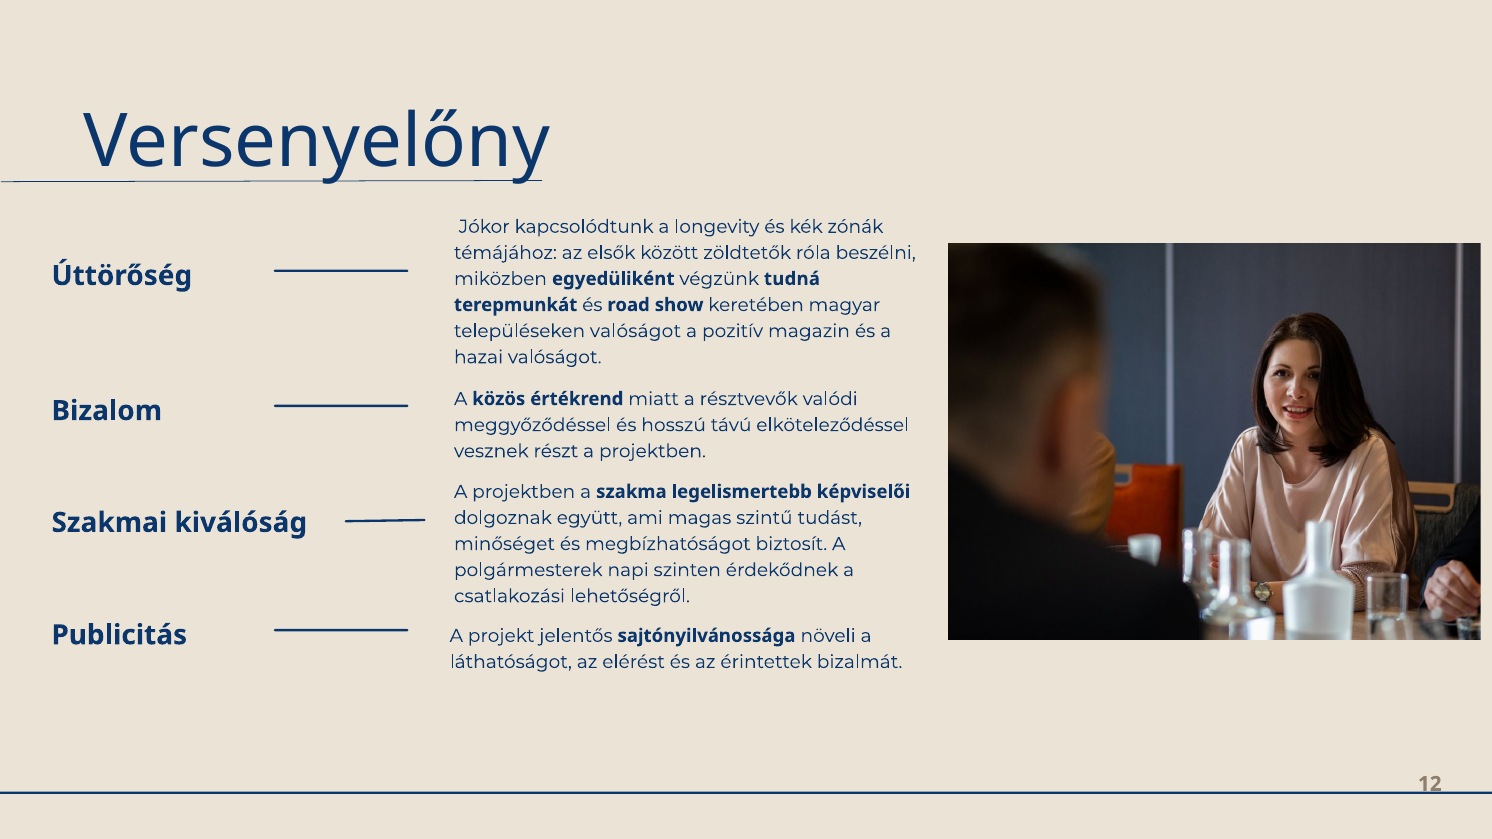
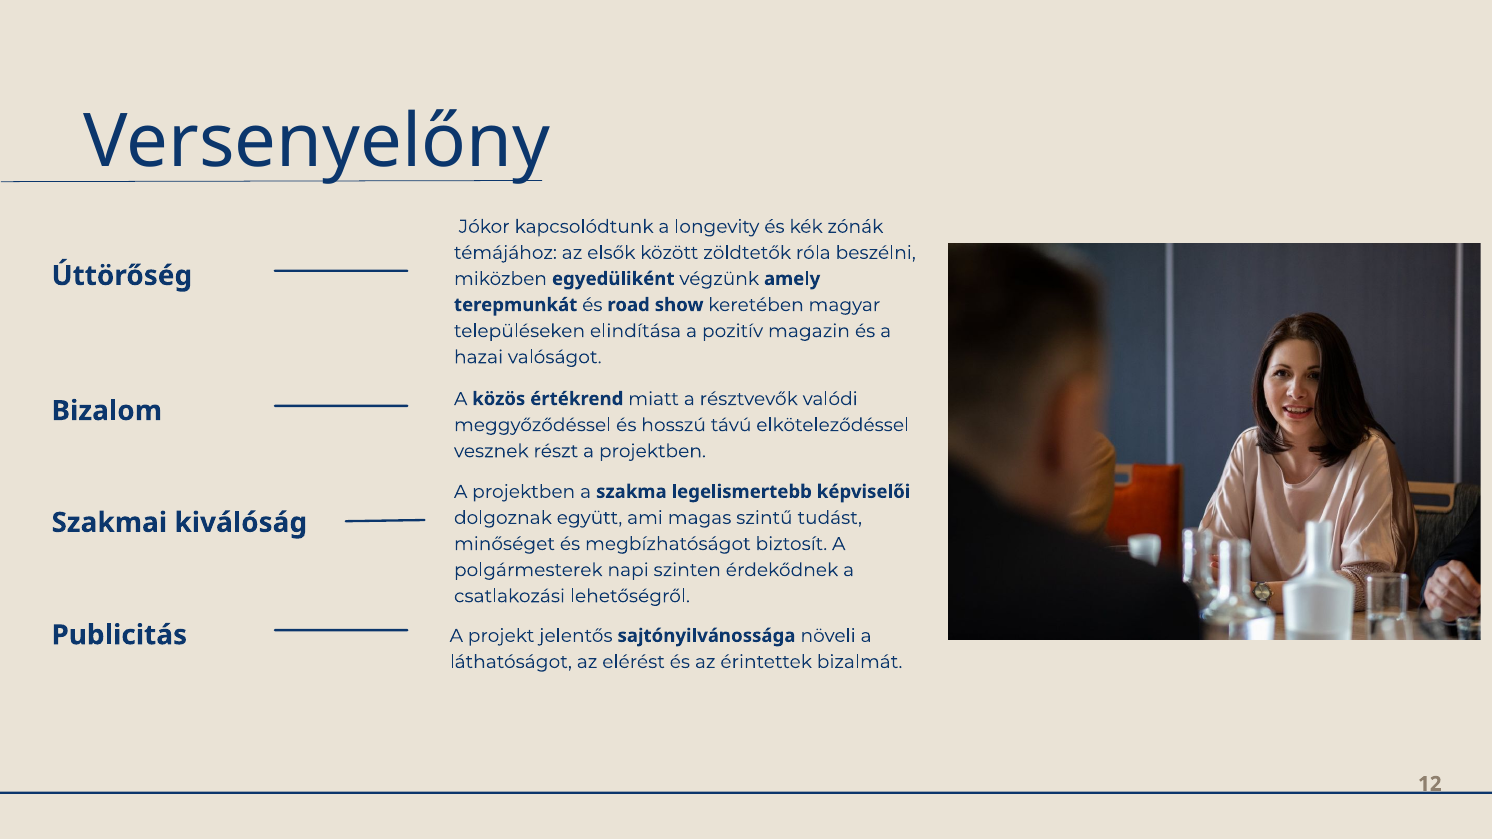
tudná: tudná -> amely
településeken valóságot: valóságot -> elindítása
